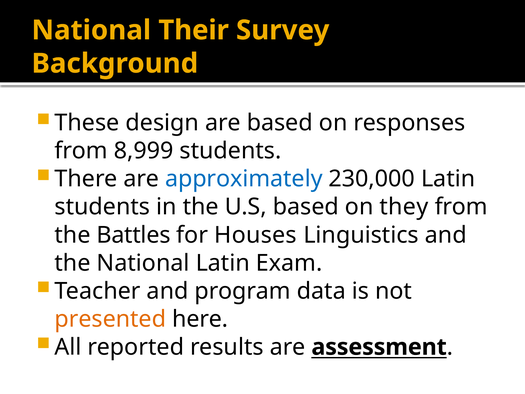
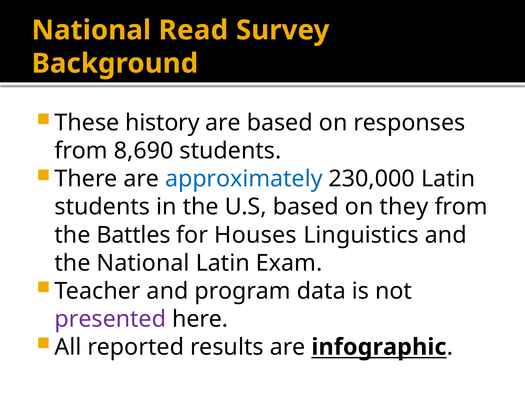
Their: Their -> Read
design: design -> history
8,999: 8,999 -> 8,690
presented colour: orange -> purple
assessment: assessment -> infographic
